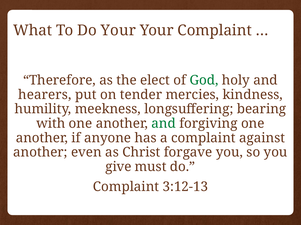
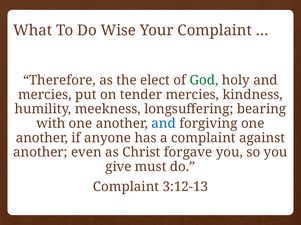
Do Your: Your -> Wise
hearers at (45, 95): hearers -> mercies
and at (164, 124) colour: green -> blue
